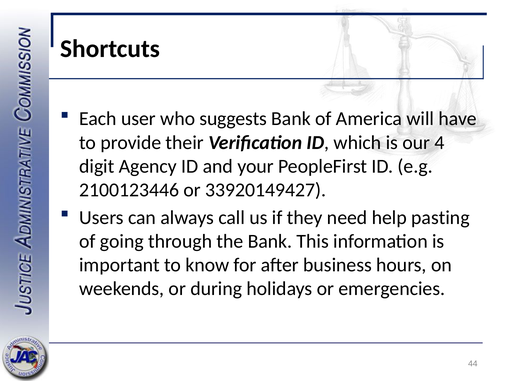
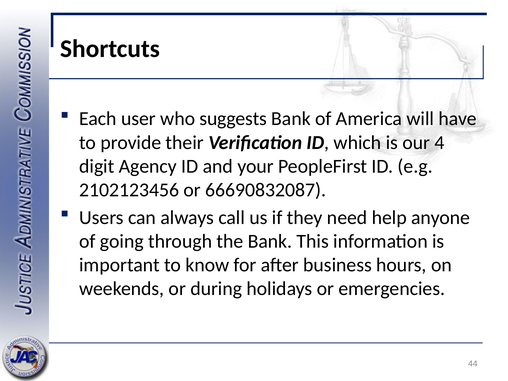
2100123446: 2100123446 -> 2102123456
33920149427: 33920149427 -> 66690832087
pasting: pasting -> anyone
